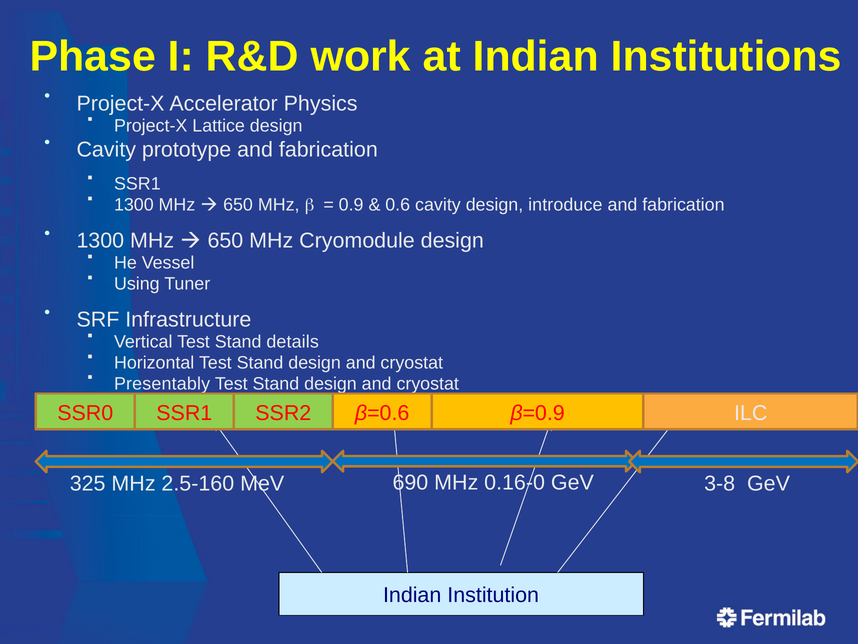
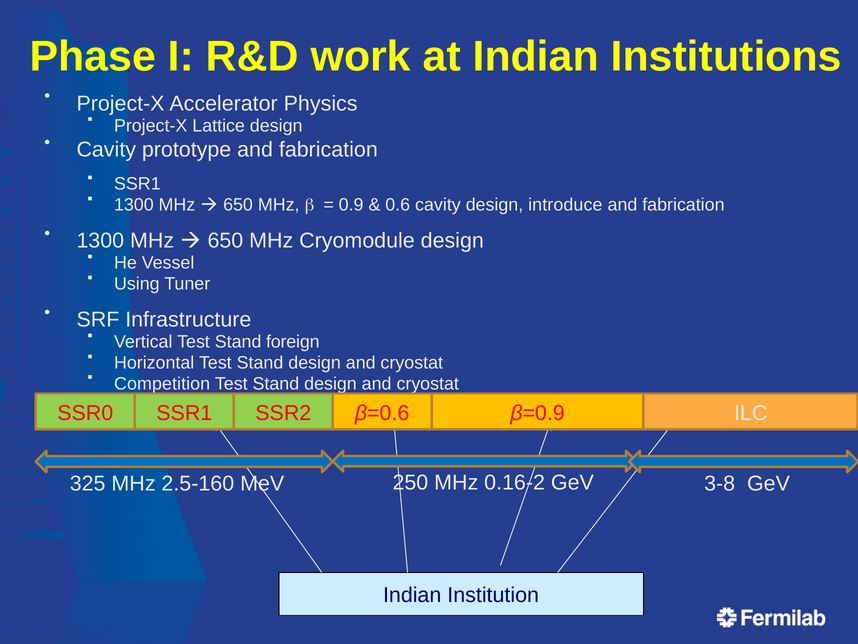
details: details -> foreign
Presentably: Presentably -> Competition
690: 690 -> 250
0.16-0: 0.16-0 -> 0.16-2
